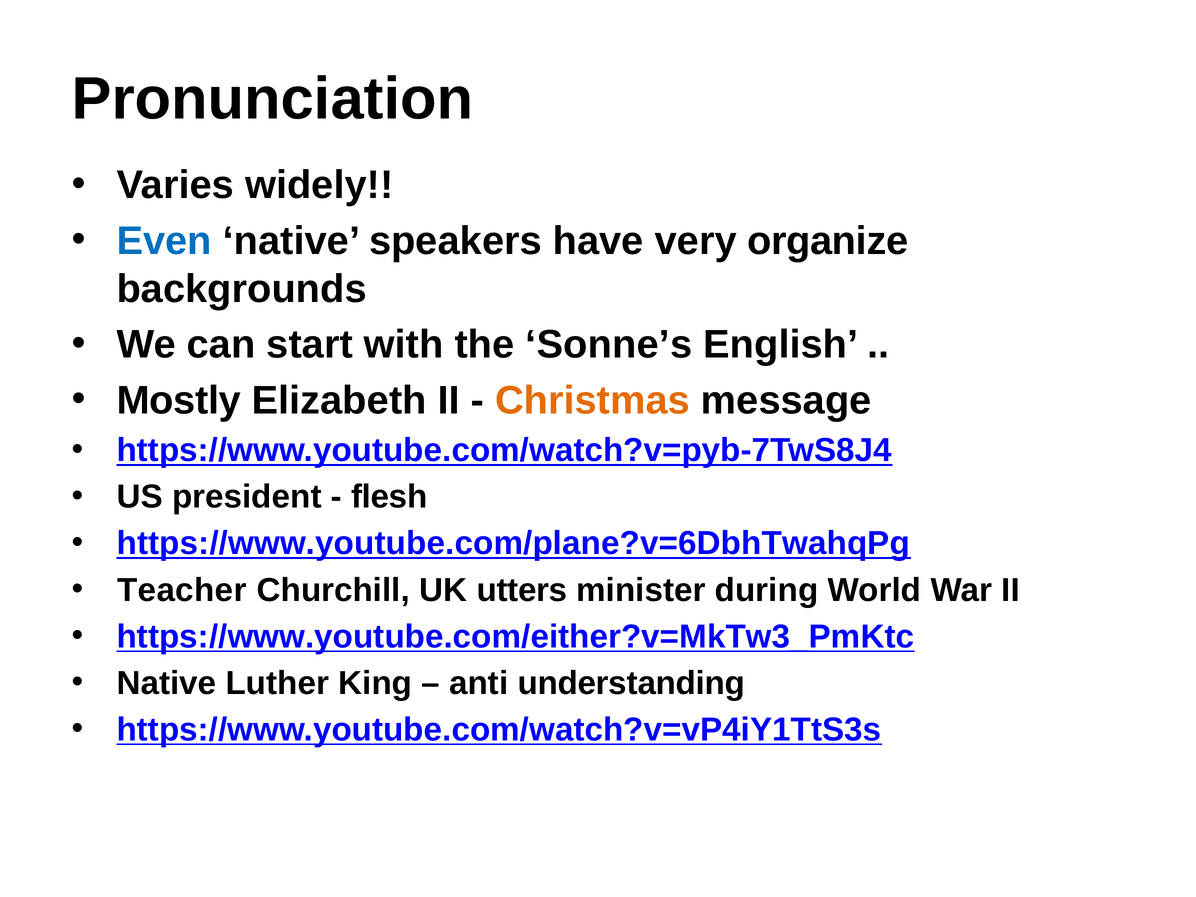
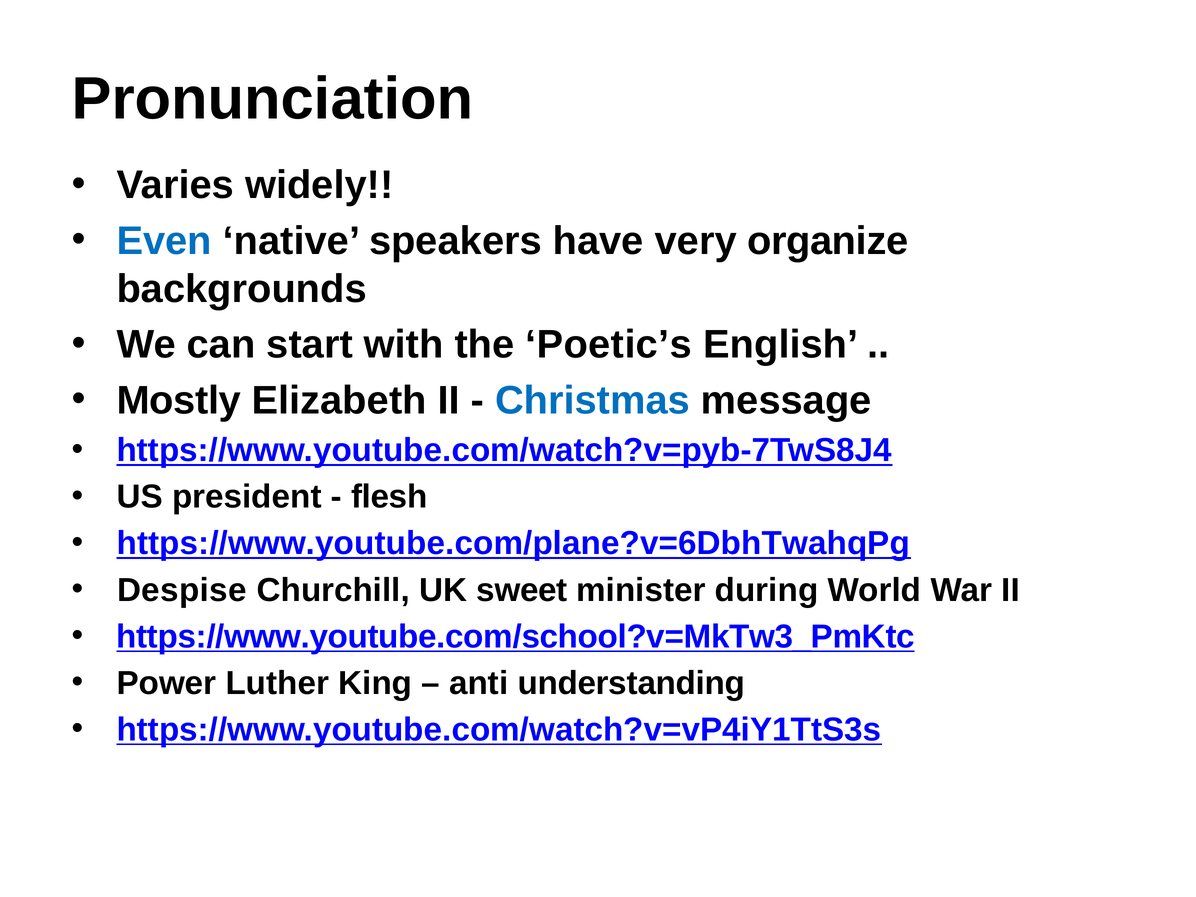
Sonne’s: Sonne’s -> Poetic’s
Christmas colour: orange -> blue
Teacher: Teacher -> Despise
utters: utters -> sweet
https://www.youtube.com/either?v=MkTw3_PmKtc: https://www.youtube.com/either?v=MkTw3_PmKtc -> https://www.youtube.com/school?v=MkTw3_PmKtc
Native at (166, 683): Native -> Power
